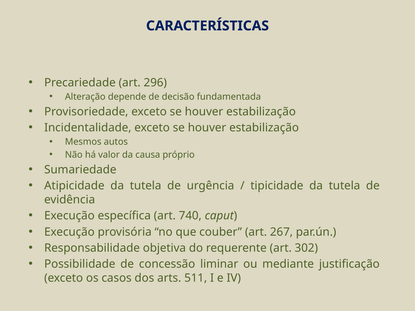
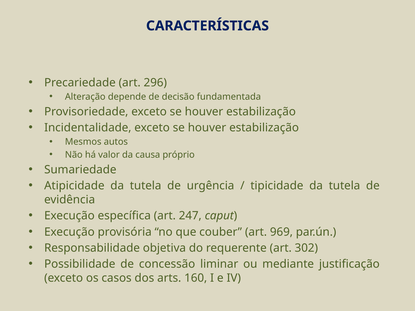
740: 740 -> 247
267: 267 -> 969
511: 511 -> 160
